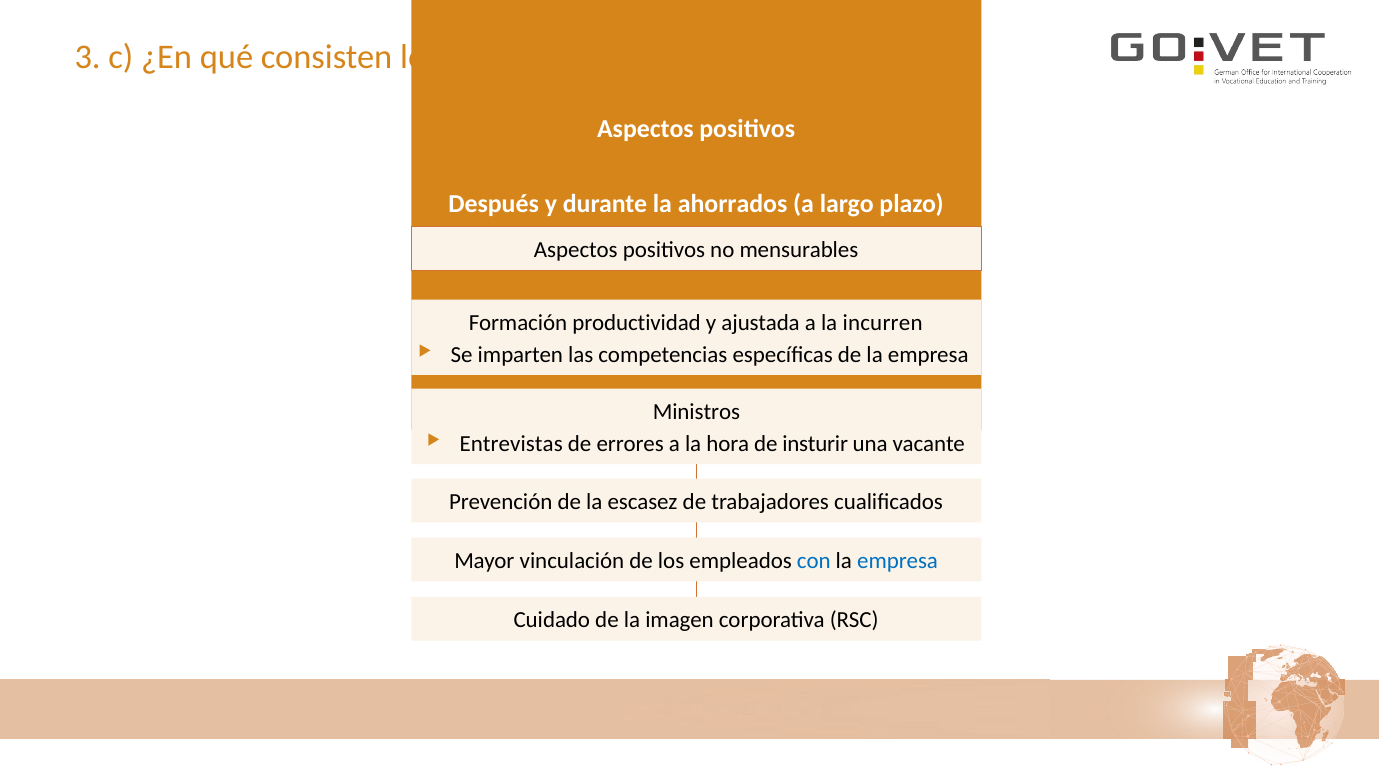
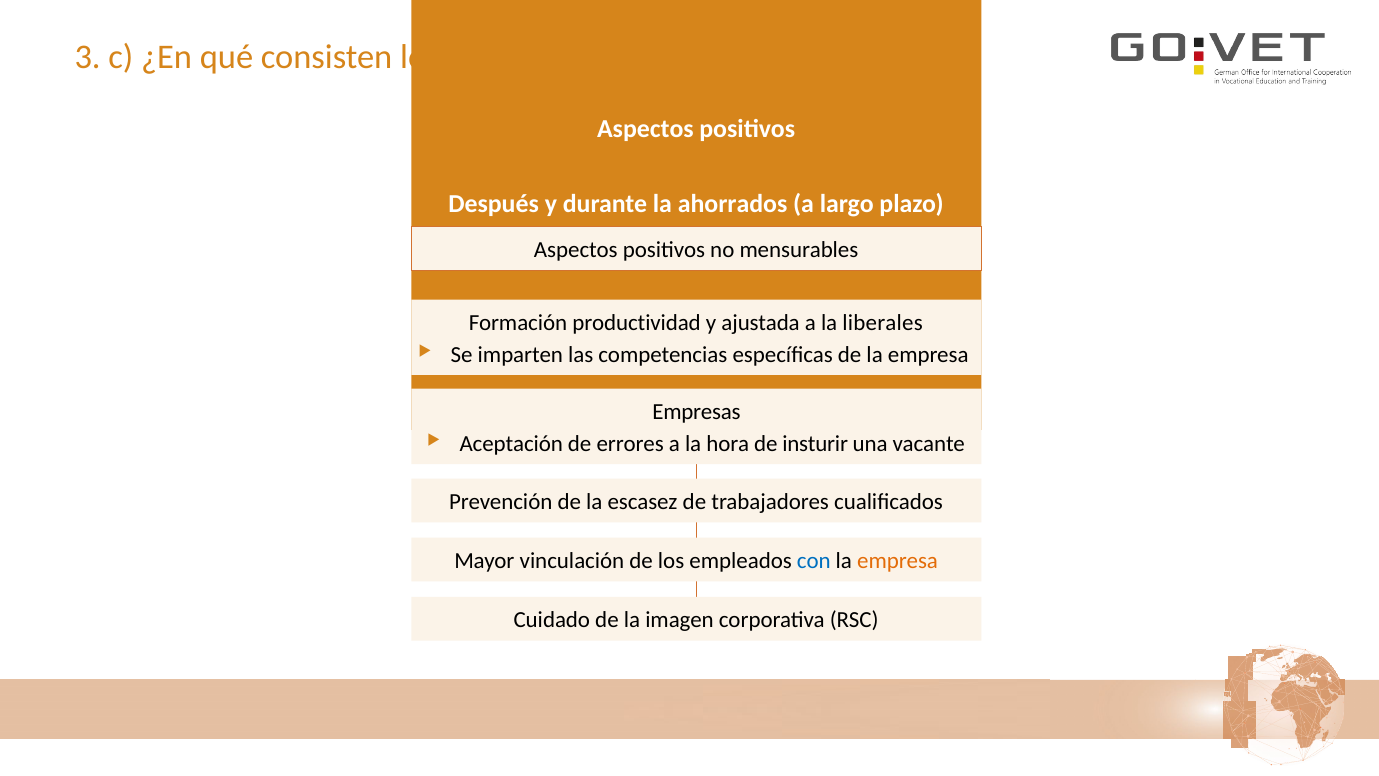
incurren: incurren -> liberales
Ministros: Ministros -> Empresas
Entrevistas: Entrevistas -> Aceptación
empresa at (898, 561) colour: blue -> orange
